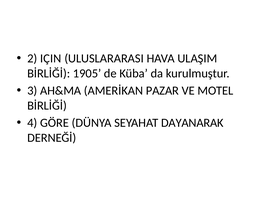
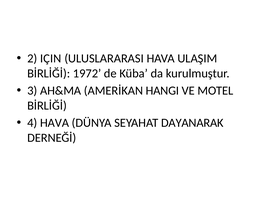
1905: 1905 -> 1972
PAZAR: PAZAR -> HANGI
4 GÖRE: GÖRE -> HAVA
